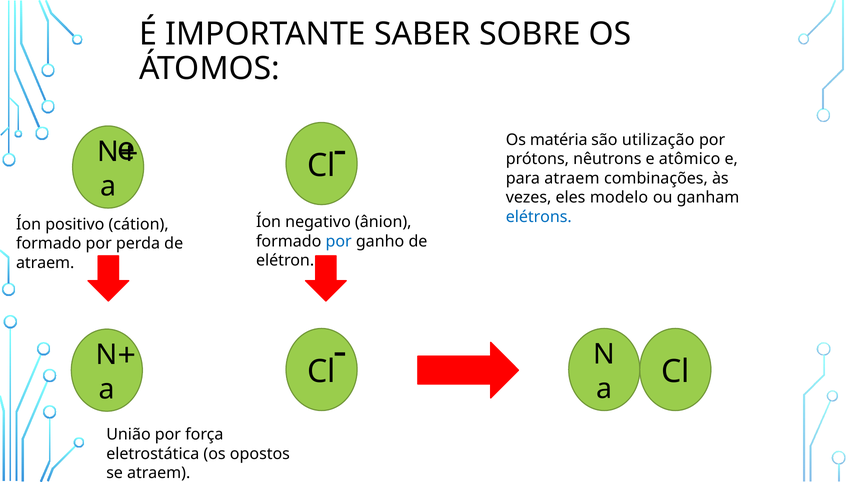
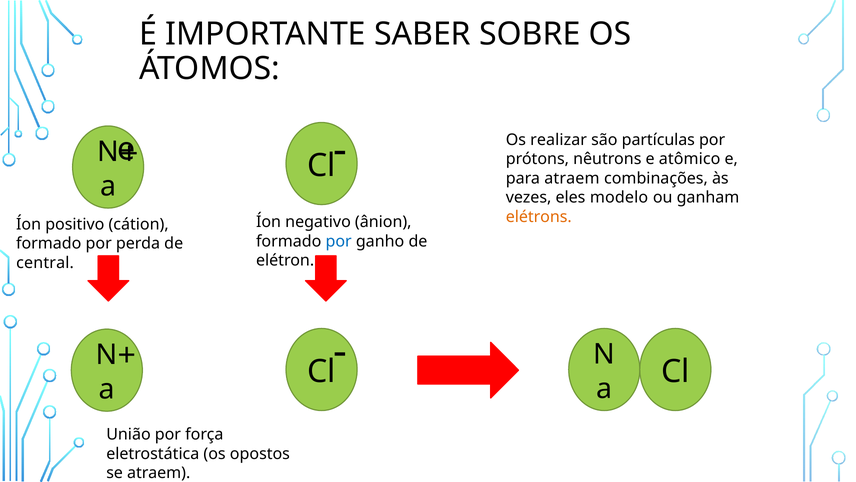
matéria: matéria -> realizar
utilização: utilização -> partículas
elétrons colour: blue -> orange
atraem at (45, 262): atraem -> central
